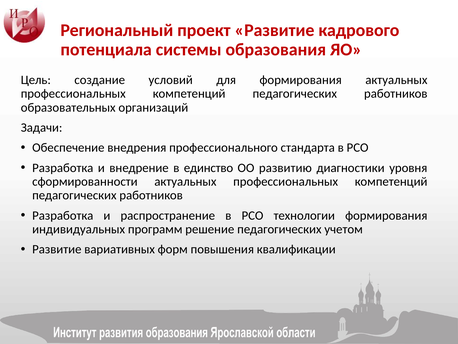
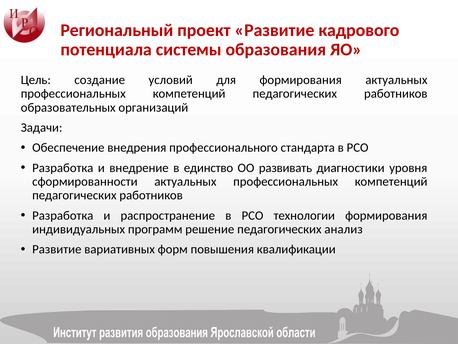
развитию: развитию -> развивать
учетом: учетом -> анализ
